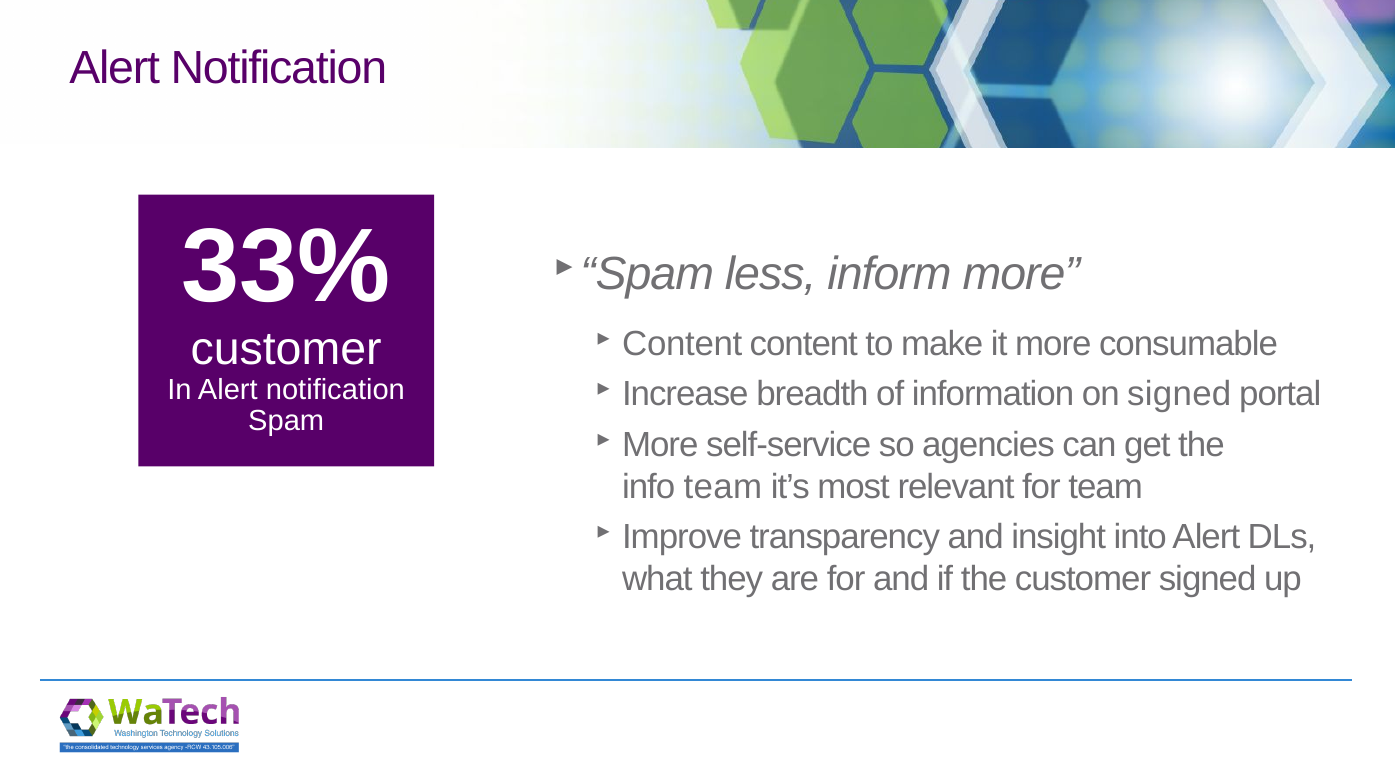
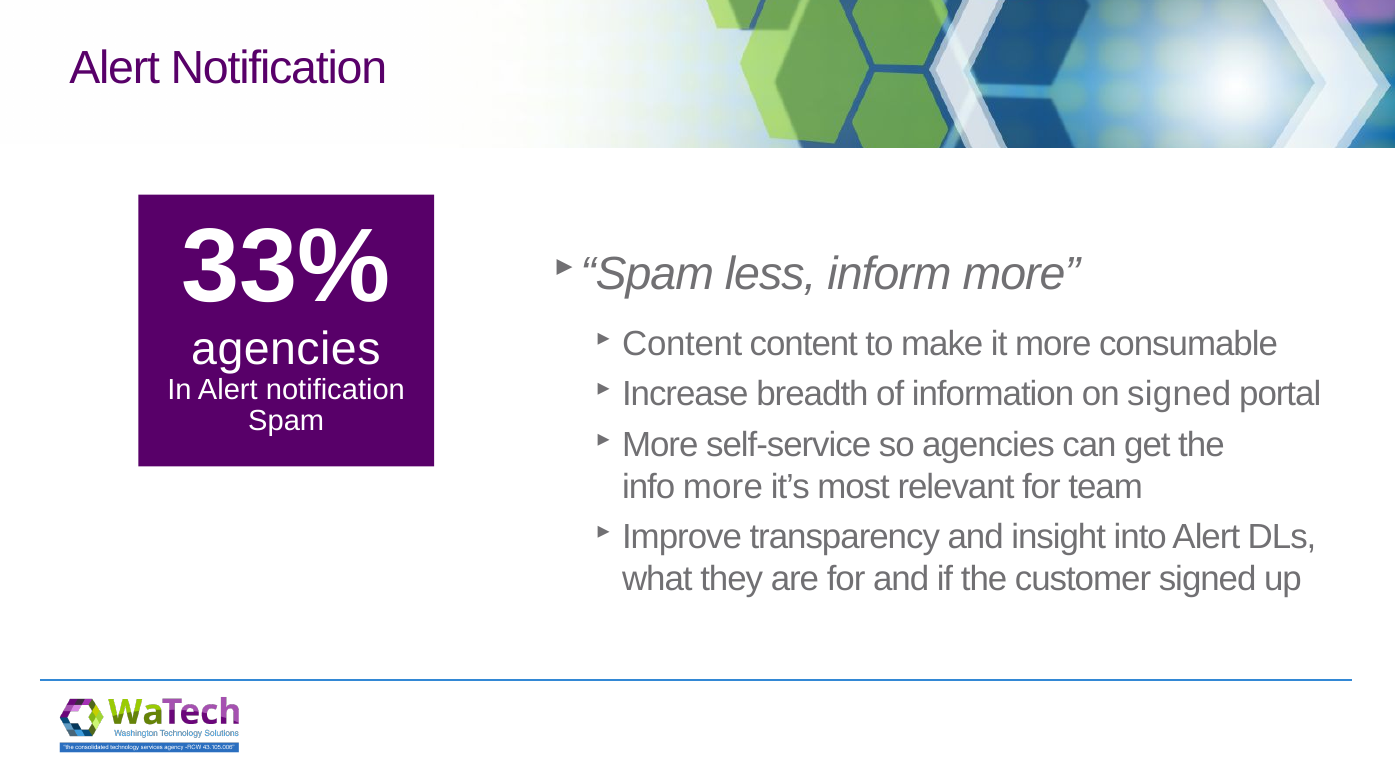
customer at (286, 349): customer -> agencies
info team: team -> more
